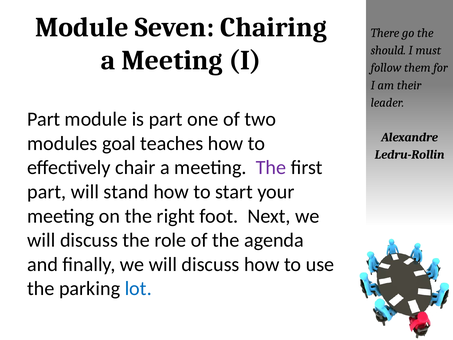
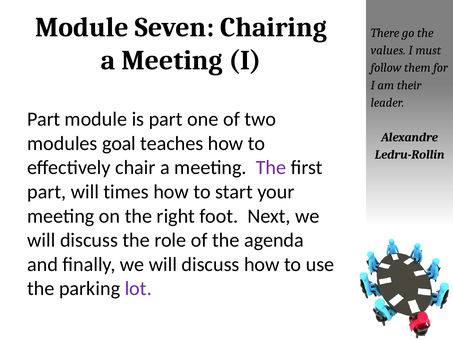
should: should -> values
stand: stand -> times
lot colour: blue -> purple
